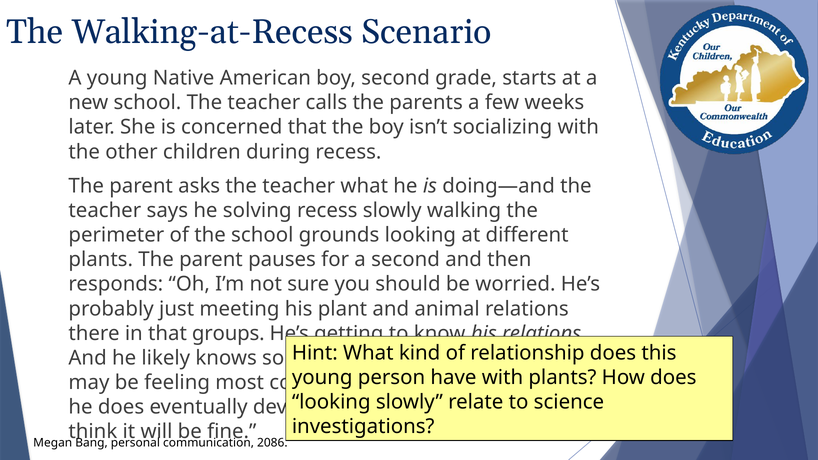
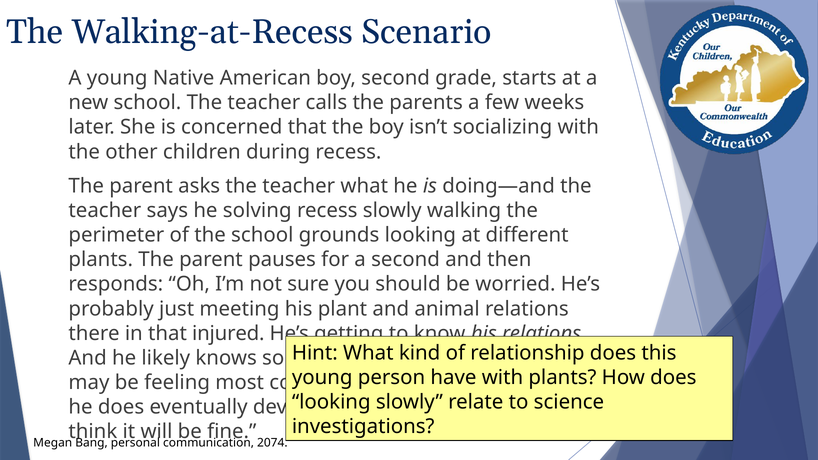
groups: groups -> injured
2086: 2086 -> 2074
